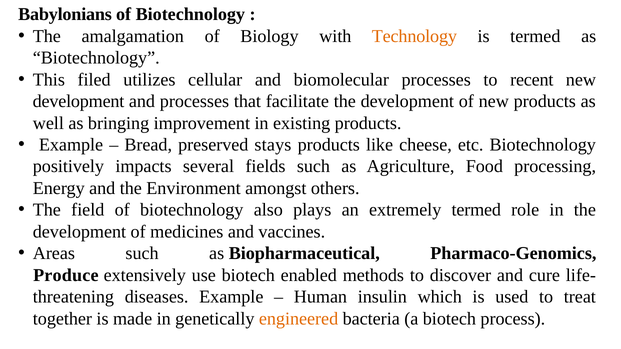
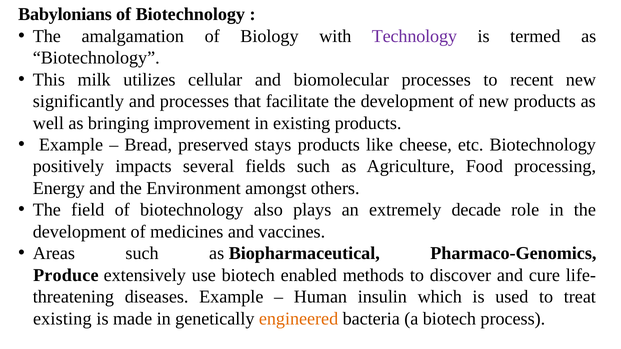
Technology colour: orange -> purple
filed: filed -> milk
development at (79, 101): development -> significantly
extremely termed: termed -> decade
together at (62, 319): together -> existing
